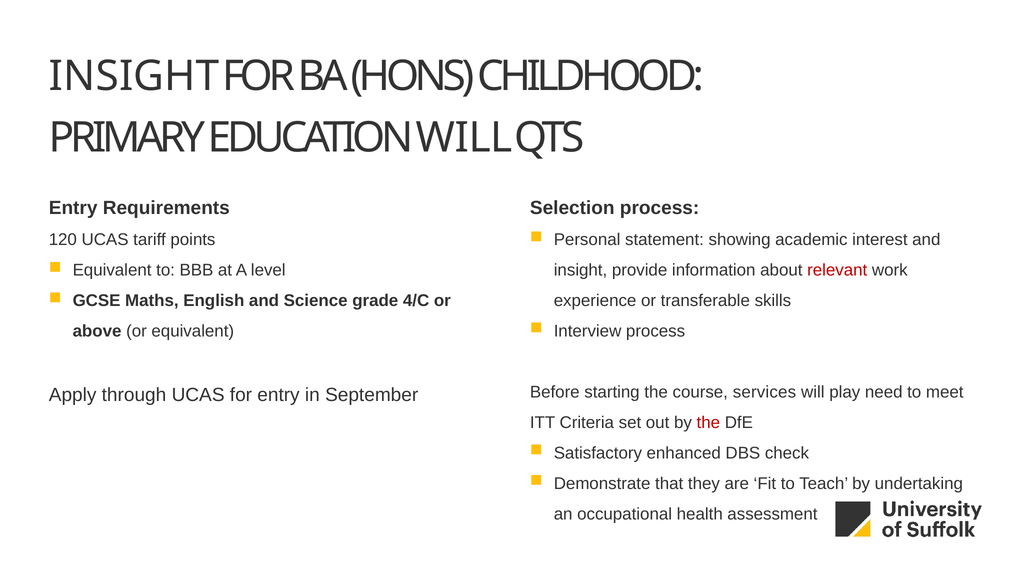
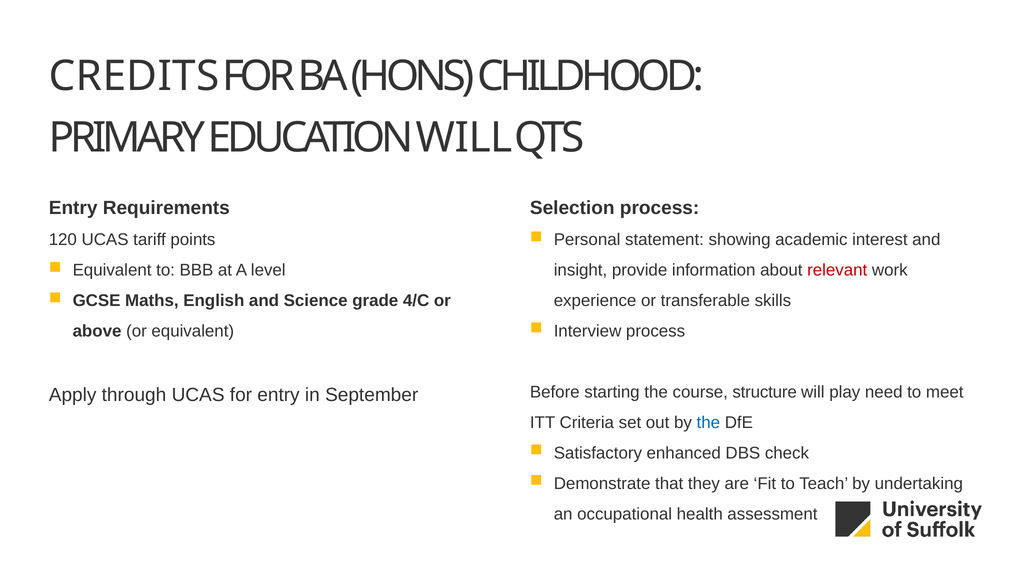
INSIGHT at (134, 76): INSIGHT -> CREDITS
services: services -> structure
the at (708, 423) colour: red -> blue
